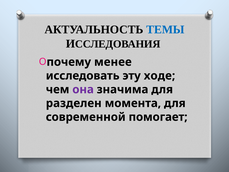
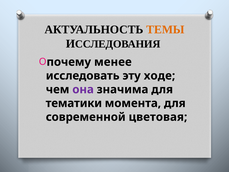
ТЕМЫ colour: blue -> orange
разделен: разделен -> тематики
помогает: помогает -> цветовая
